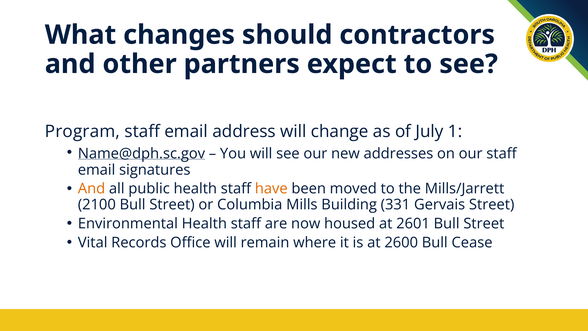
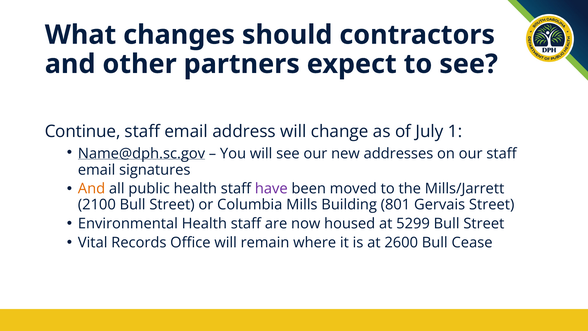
Program: Program -> Continue
have colour: orange -> purple
331: 331 -> 801
2601: 2601 -> 5299
